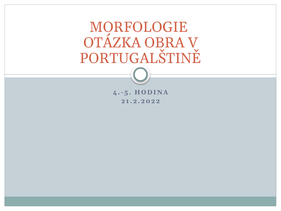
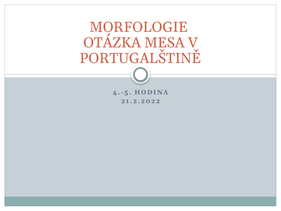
OBRA: OBRA -> MESA
